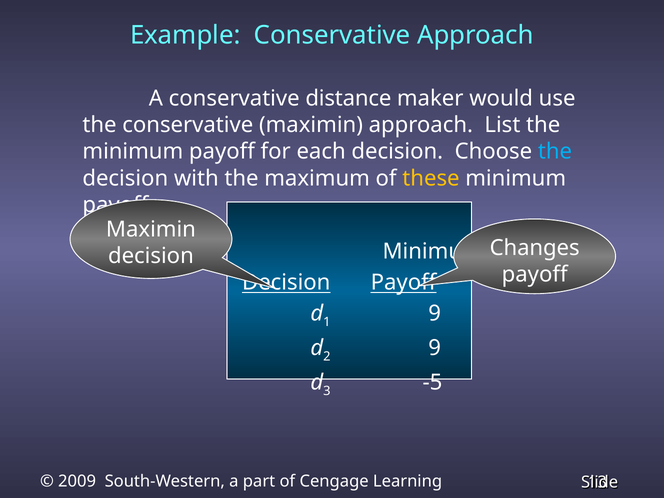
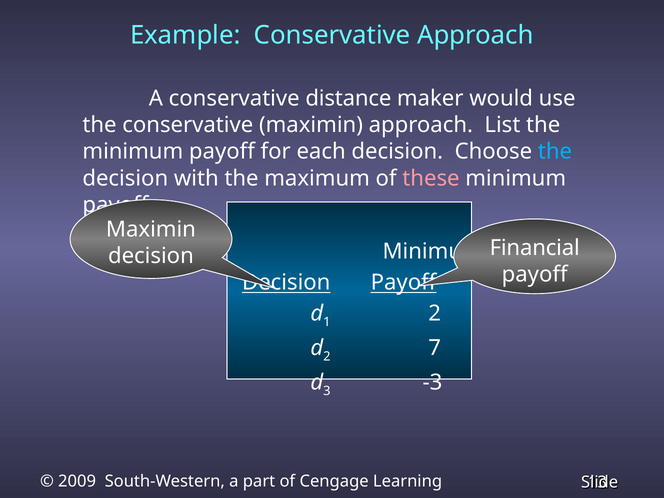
these colour: yellow -> pink
Changes: Changes -> Financial
9 at (435, 313): 9 -> 2
9 at (435, 348): 9 -> 7
-5: -5 -> -3
